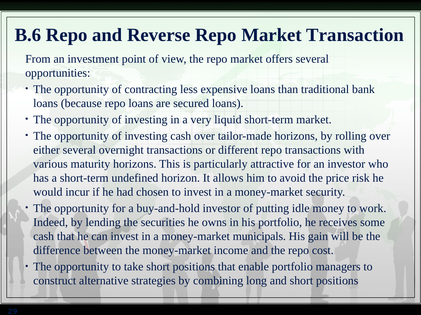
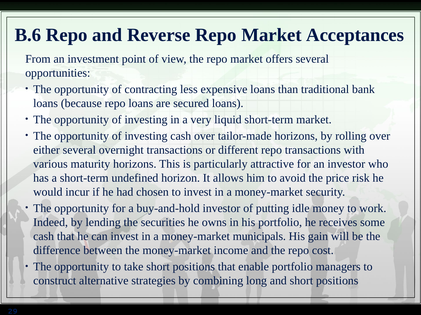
Transaction: Transaction -> Acceptances
